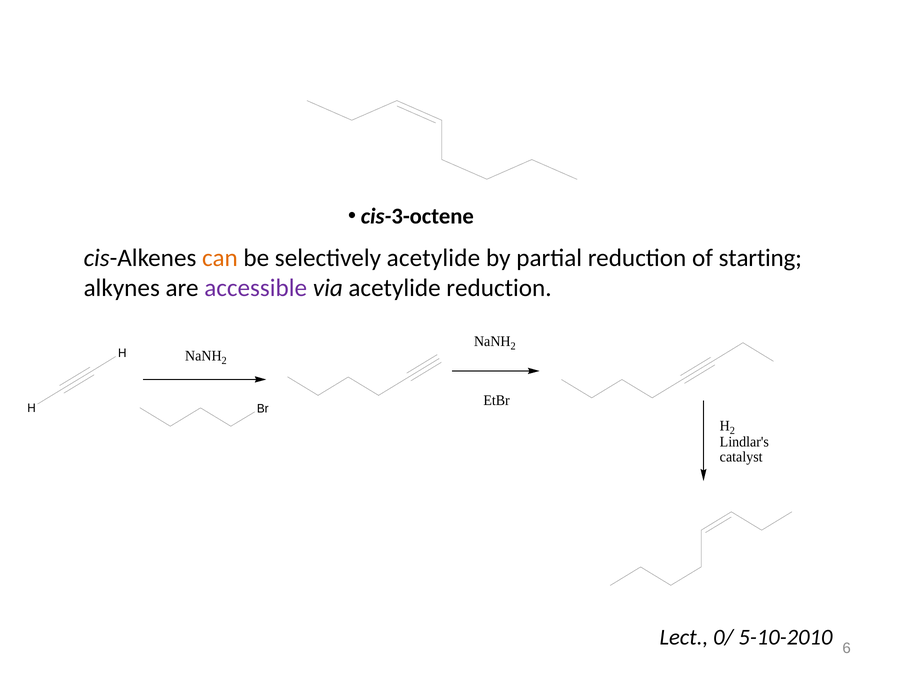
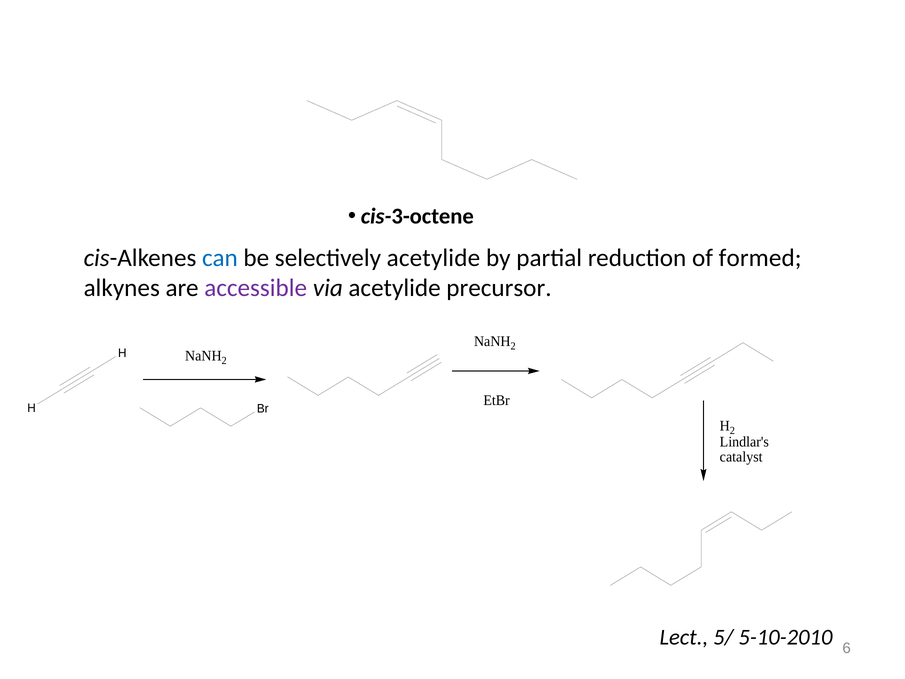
can colour: orange -> blue
starting: starting -> formed
acetylide reduction: reduction -> precursor
0/: 0/ -> 5/
